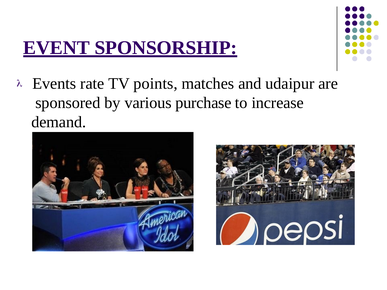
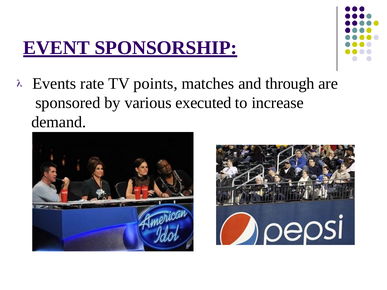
udaipur: udaipur -> through
purchase: purchase -> executed
